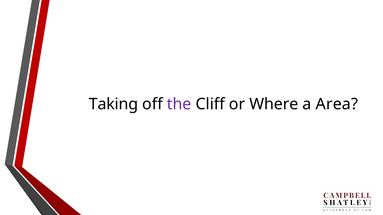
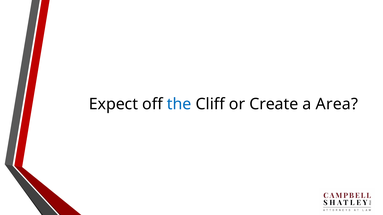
Taking: Taking -> Expect
the colour: purple -> blue
Where: Where -> Create
